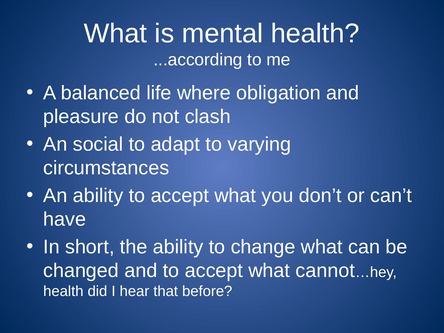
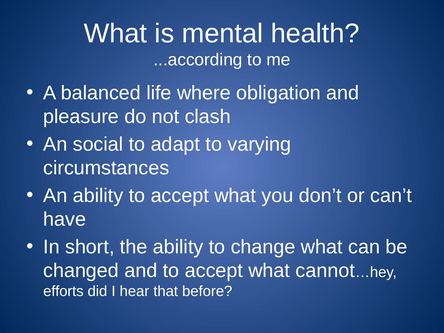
health at (63, 291): health -> efforts
